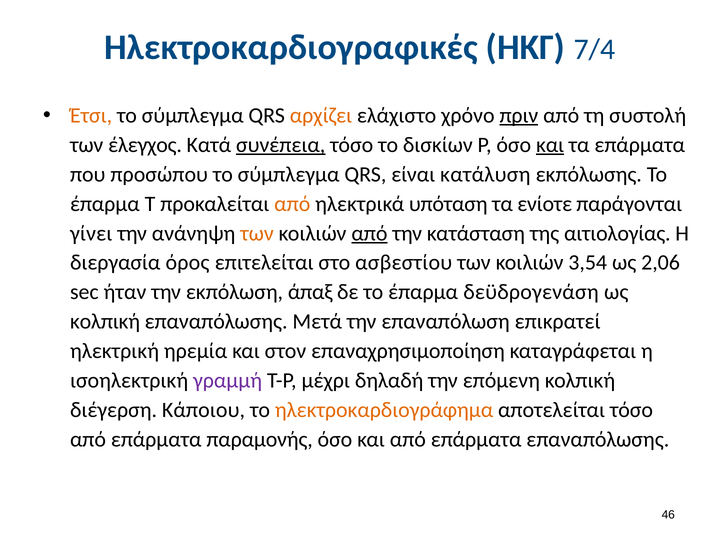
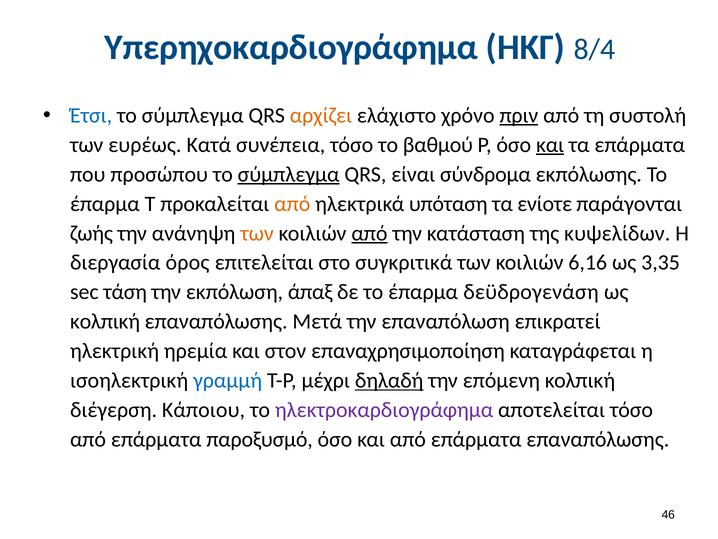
Ηλεκτροκαρδιογραφικές: Ηλεκτροκαρδιογραφικές -> Υπερηχοκαρδιογράφημα
7/4: 7/4 -> 8/4
Έτσι colour: orange -> blue
έλεγχος: έλεγχος -> ευρέως
συνέπεια underline: present -> none
δισκίων: δισκίων -> βαθμού
σύμπλεγμα at (289, 174) underline: none -> present
κατάλυση: κατάλυση -> σύνδρομα
γίνει: γίνει -> ζωής
αιτιολογίας: αιτιολογίας -> κυψελίδων
ασβεστίου: ασβεστίου -> συγκριτικά
3,54: 3,54 -> 6,16
2,06: 2,06 -> 3,35
ήταν: ήταν -> τάση
γραμμή colour: purple -> blue
δηλαδή underline: none -> present
ηλεκτροκαρδιογράφημα colour: orange -> purple
παραμονής: παραμονής -> παροξυσμό
